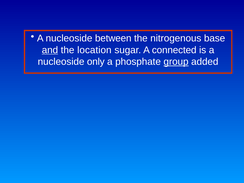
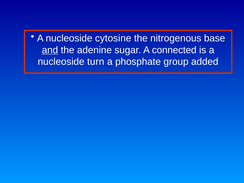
between: between -> cytosine
location: location -> adenine
only: only -> turn
group underline: present -> none
